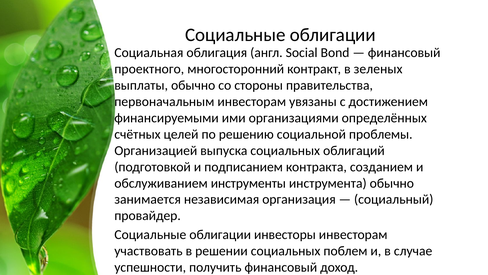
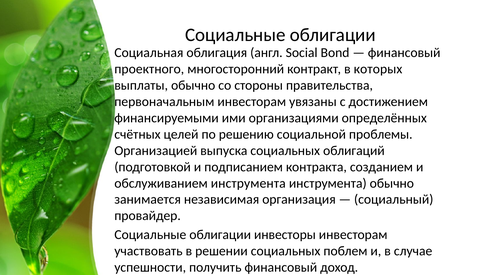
зеленых: зеленых -> которых
обслуживанием инструменты: инструменты -> инструмента
